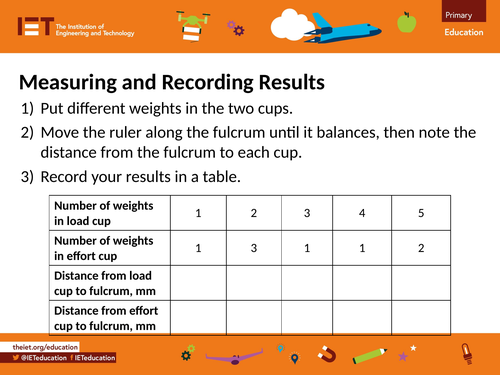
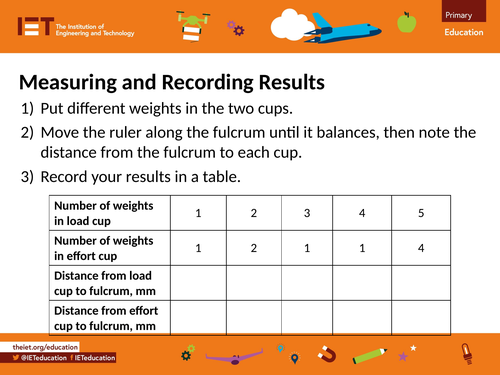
3 at (254, 248): 3 -> 2
1 1 2: 2 -> 4
